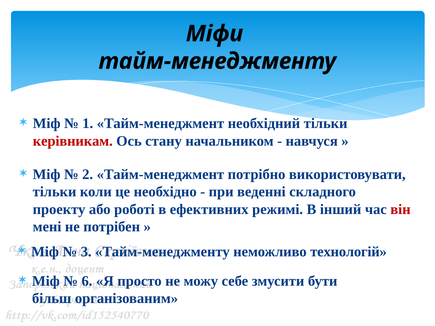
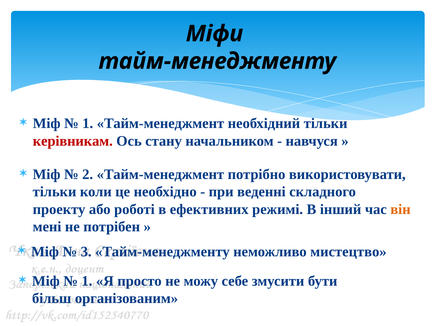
він colour: red -> orange
технологій: технологій -> мистецтво
6 at (87, 281): 6 -> 1
